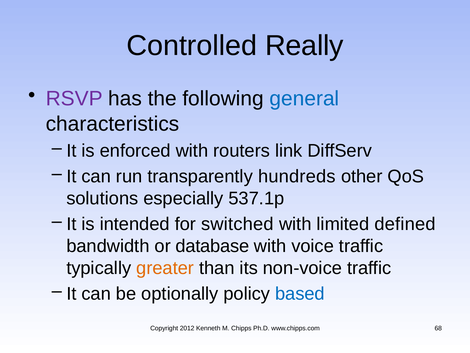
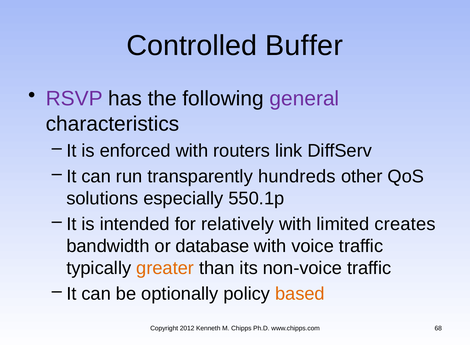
Really: Really -> Buffer
general colour: blue -> purple
537.1p: 537.1p -> 550.1p
switched: switched -> relatively
defined: defined -> creates
based colour: blue -> orange
